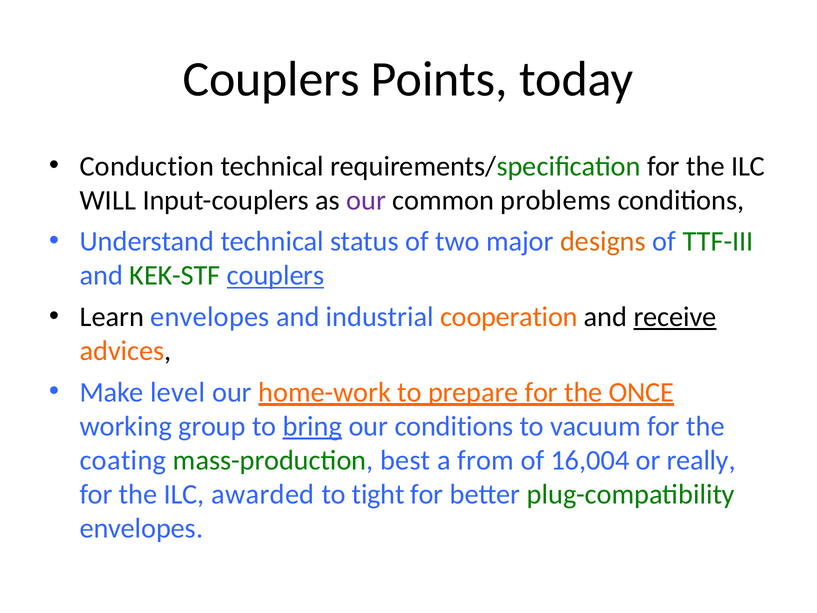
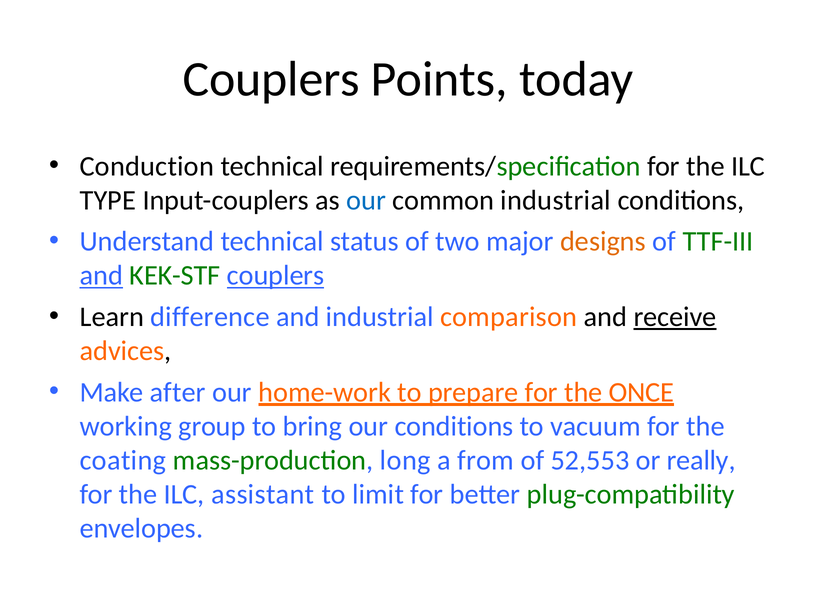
WILL: WILL -> TYPE
our at (366, 200) colour: purple -> blue
common problems: problems -> industrial
and at (101, 275) underline: none -> present
Learn envelopes: envelopes -> difference
cooperation: cooperation -> comparison
level: level -> after
bring underline: present -> none
best: best -> long
16,004: 16,004 -> 52,553
awarded: awarded -> assistant
tight: tight -> limit
